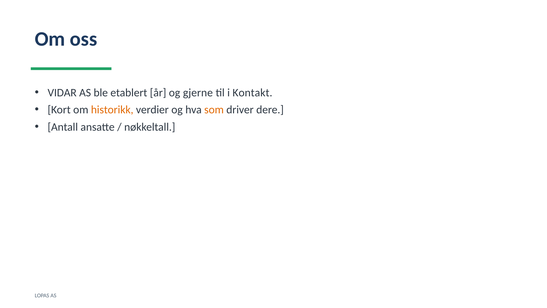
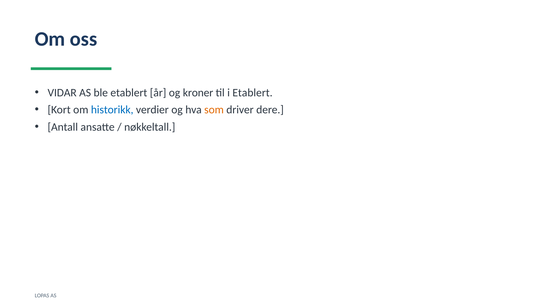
gjerne: gjerne -> kroner
i Kontakt: Kontakt -> Etablert
historikk colour: orange -> blue
